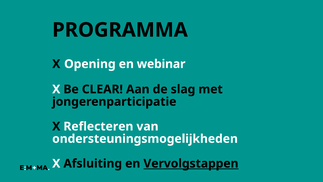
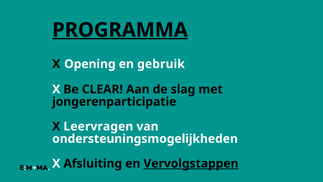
PROGRAMMA underline: none -> present
webinar: webinar -> gebruik
Reflecteren: Reflecteren -> Leervragen
